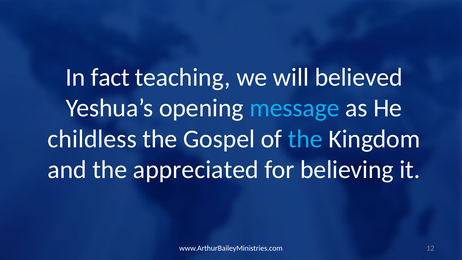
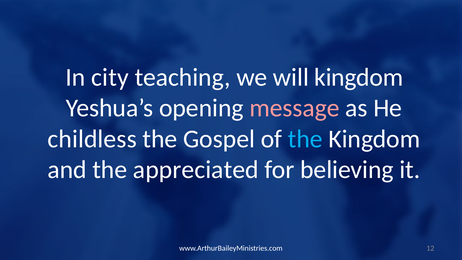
fact: fact -> city
will believed: believed -> kingdom
message colour: light blue -> pink
